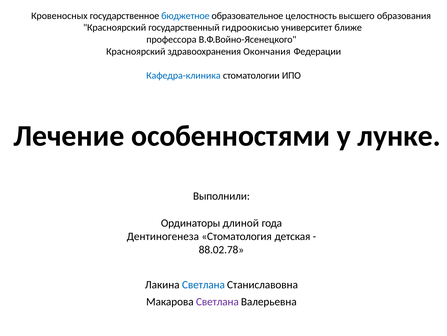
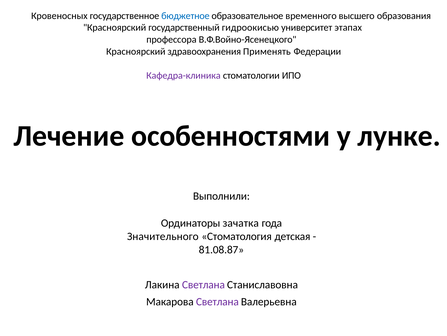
целостность: целостность -> временного
ближе: ближе -> этапах
Окончания: Окончания -> Применять
Кафедра-клиника colour: blue -> purple
длиной: длиной -> зачатка
Дентиногенеза: Дентиногенеза -> Значительного
88.02.78: 88.02.78 -> 81.08.87
Светлана at (203, 284) colour: blue -> purple
